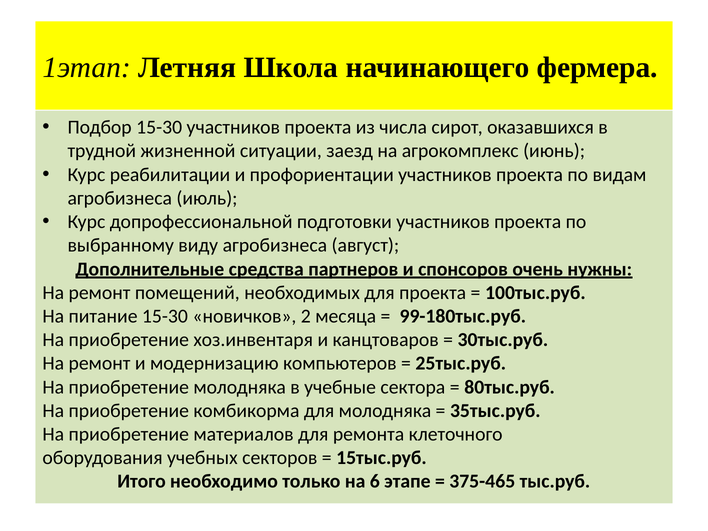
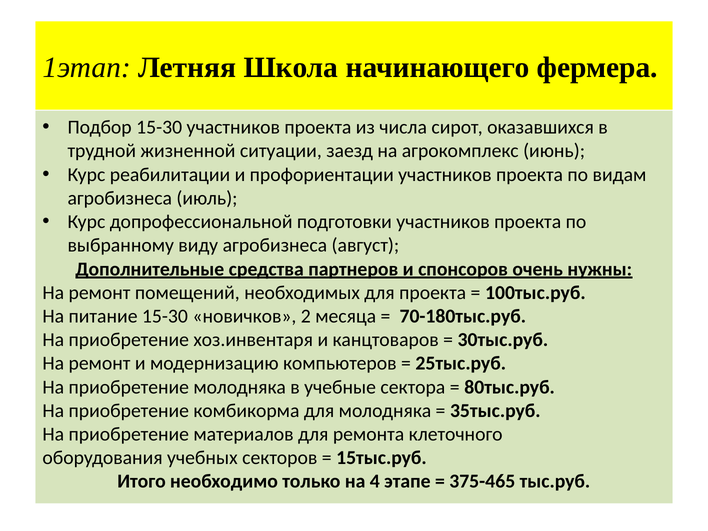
99-180тыс.руб: 99-180тыс.руб -> 70-180тыс.руб
6: 6 -> 4
